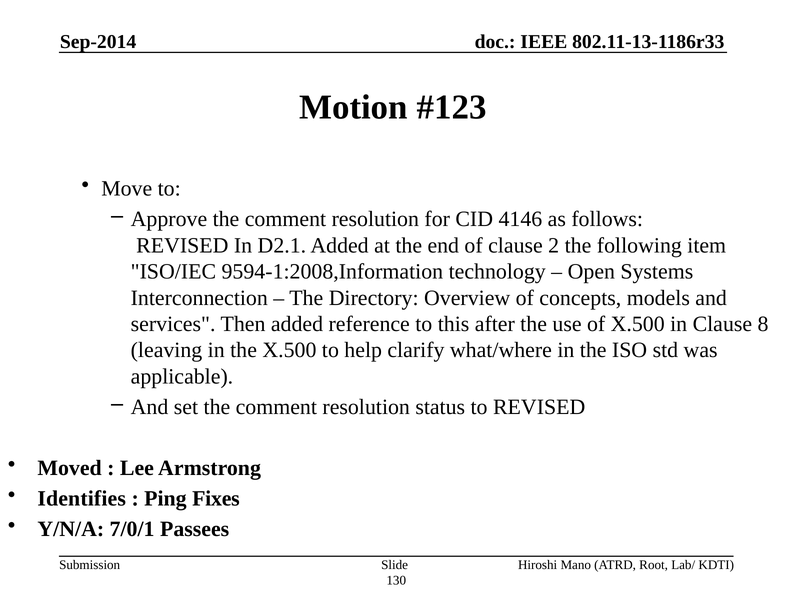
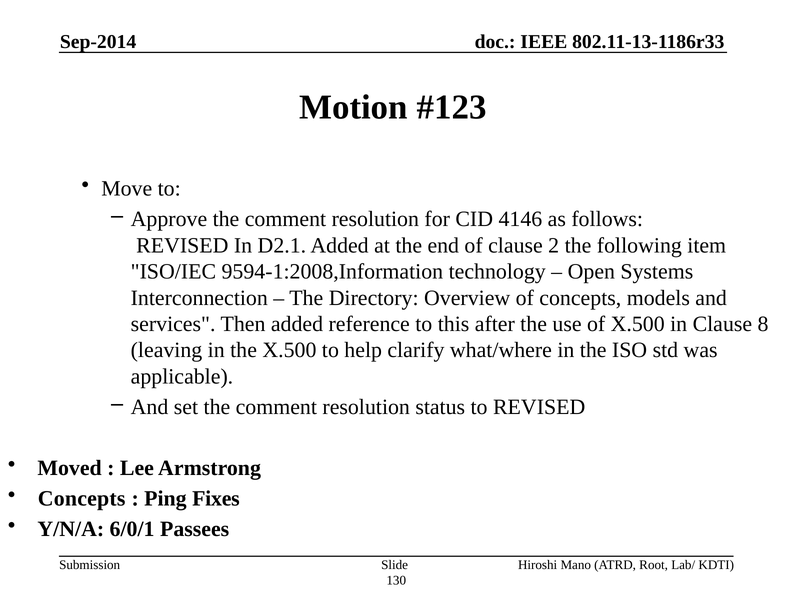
Identifies at (82, 499): Identifies -> Concepts
7/0/1: 7/0/1 -> 6/0/1
